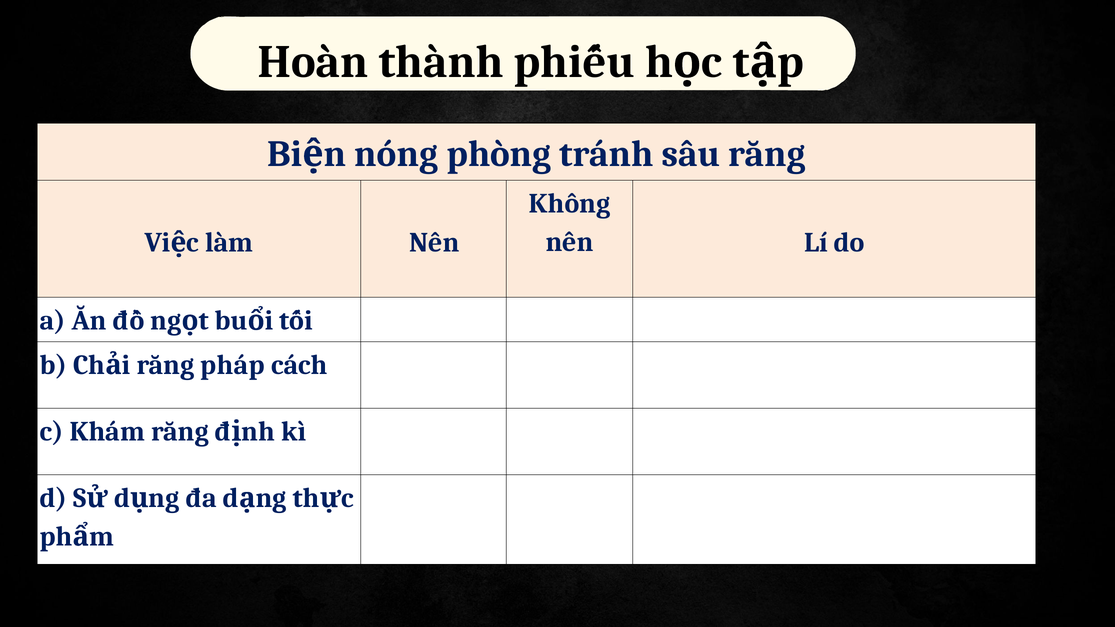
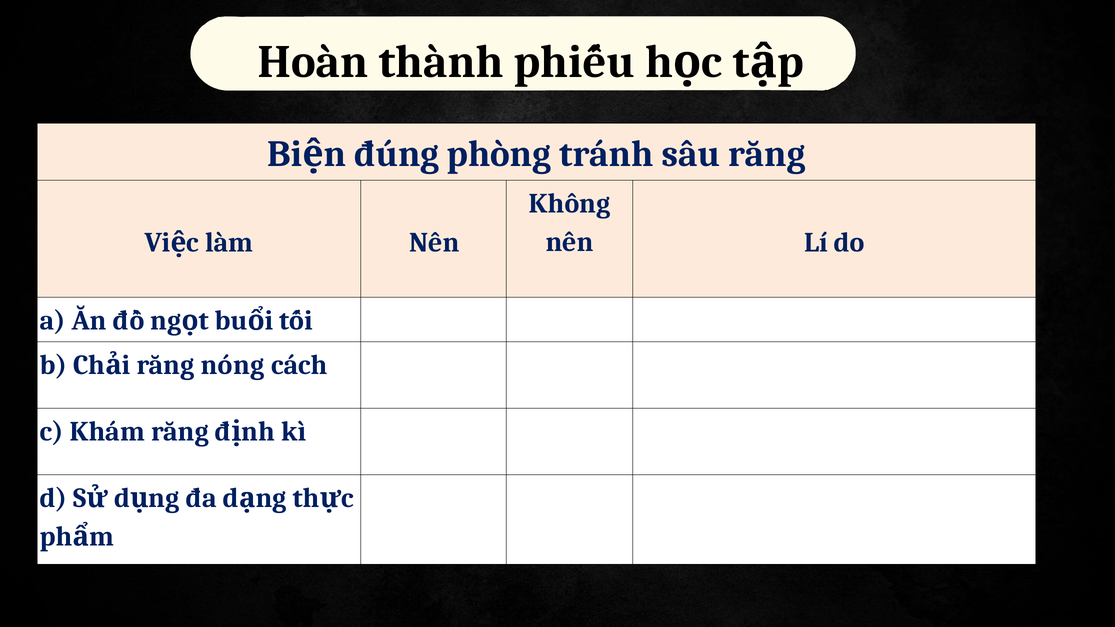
nóng: nóng -> đúng
pháp: pháp -> nóng
